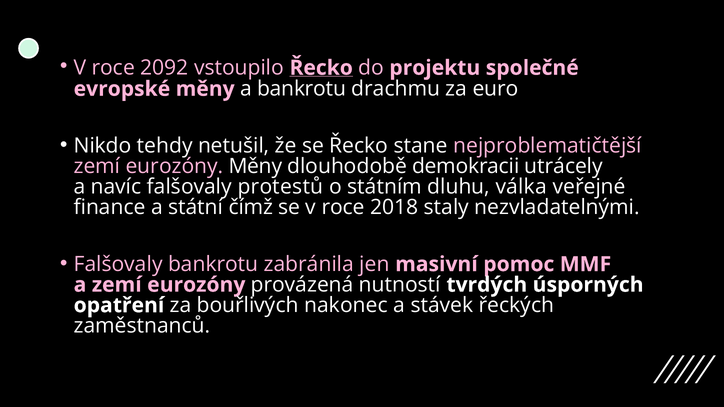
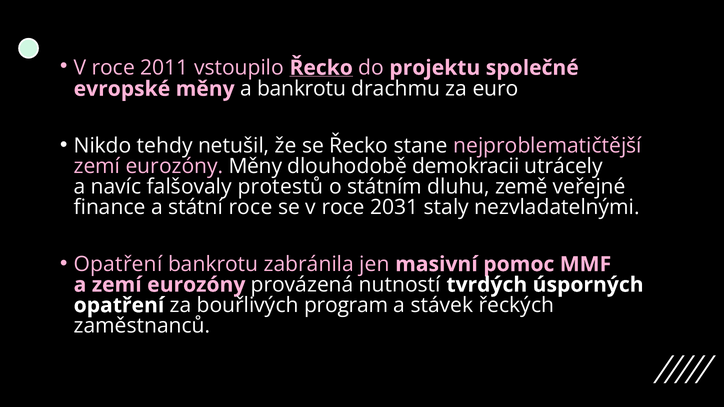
2092: 2092 -> 2011
válka: válka -> země
státní čímž: čímž -> roce
2018: 2018 -> 2031
Falšovaly at (118, 264): Falšovaly -> Opatření
nakonec: nakonec -> program
